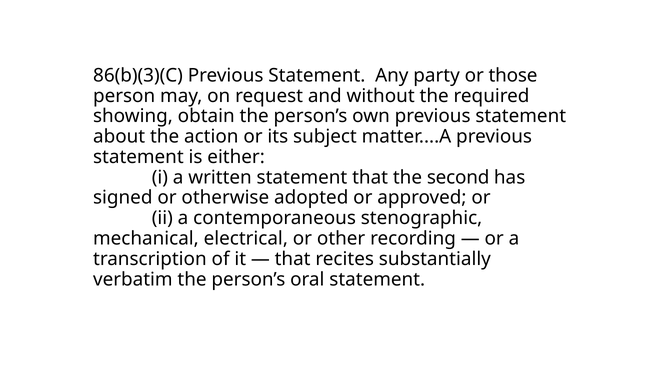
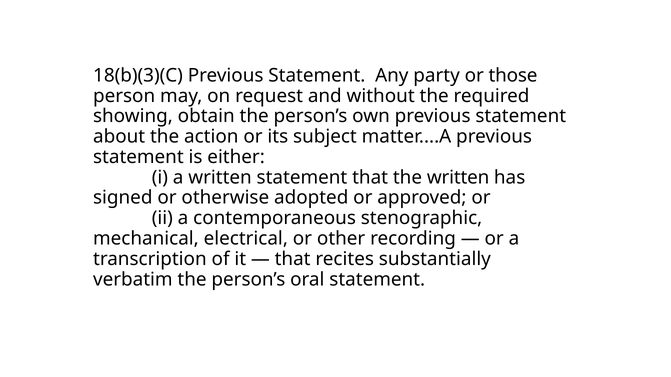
86(b)(3)(C: 86(b)(3)(C -> 18(b)(3)(C
the second: second -> written
